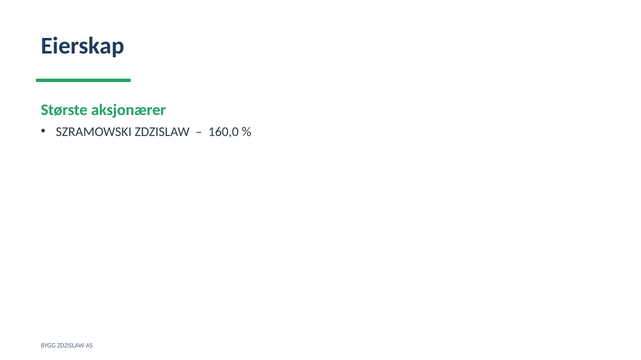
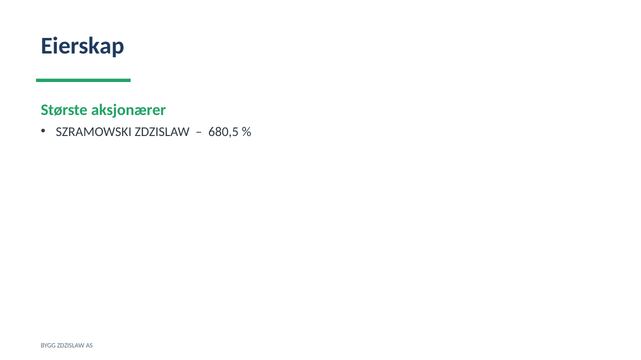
160,0: 160,0 -> 680,5
